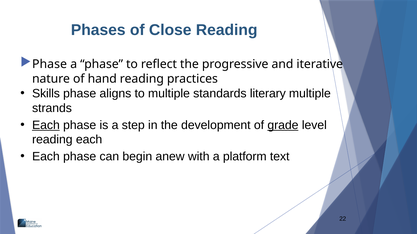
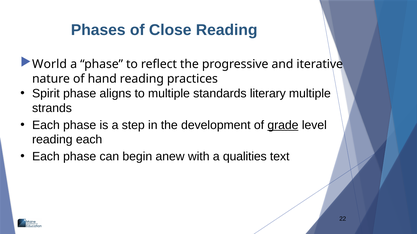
Phase at (50, 64): Phase -> World
Skills: Skills -> Spirit
Each at (46, 125) underline: present -> none
platform: platform -> qualities
